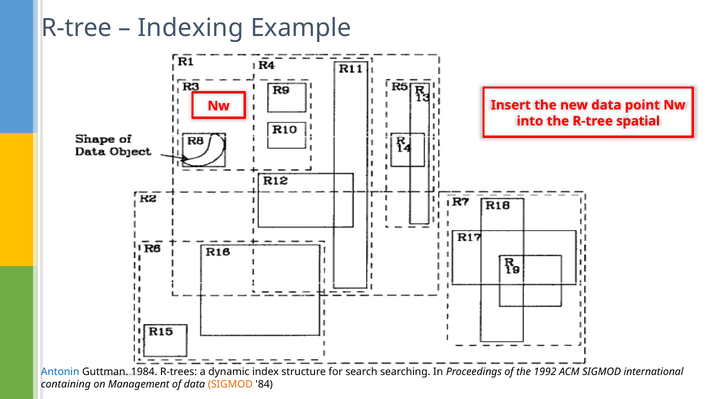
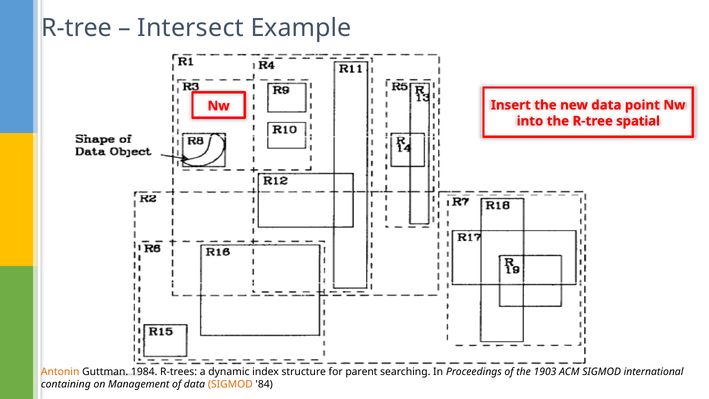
Indexing: Indexing -> Intersect
Antonin colour: blue -> orange
search: search -> parent
1992: 1992 -> 1903
